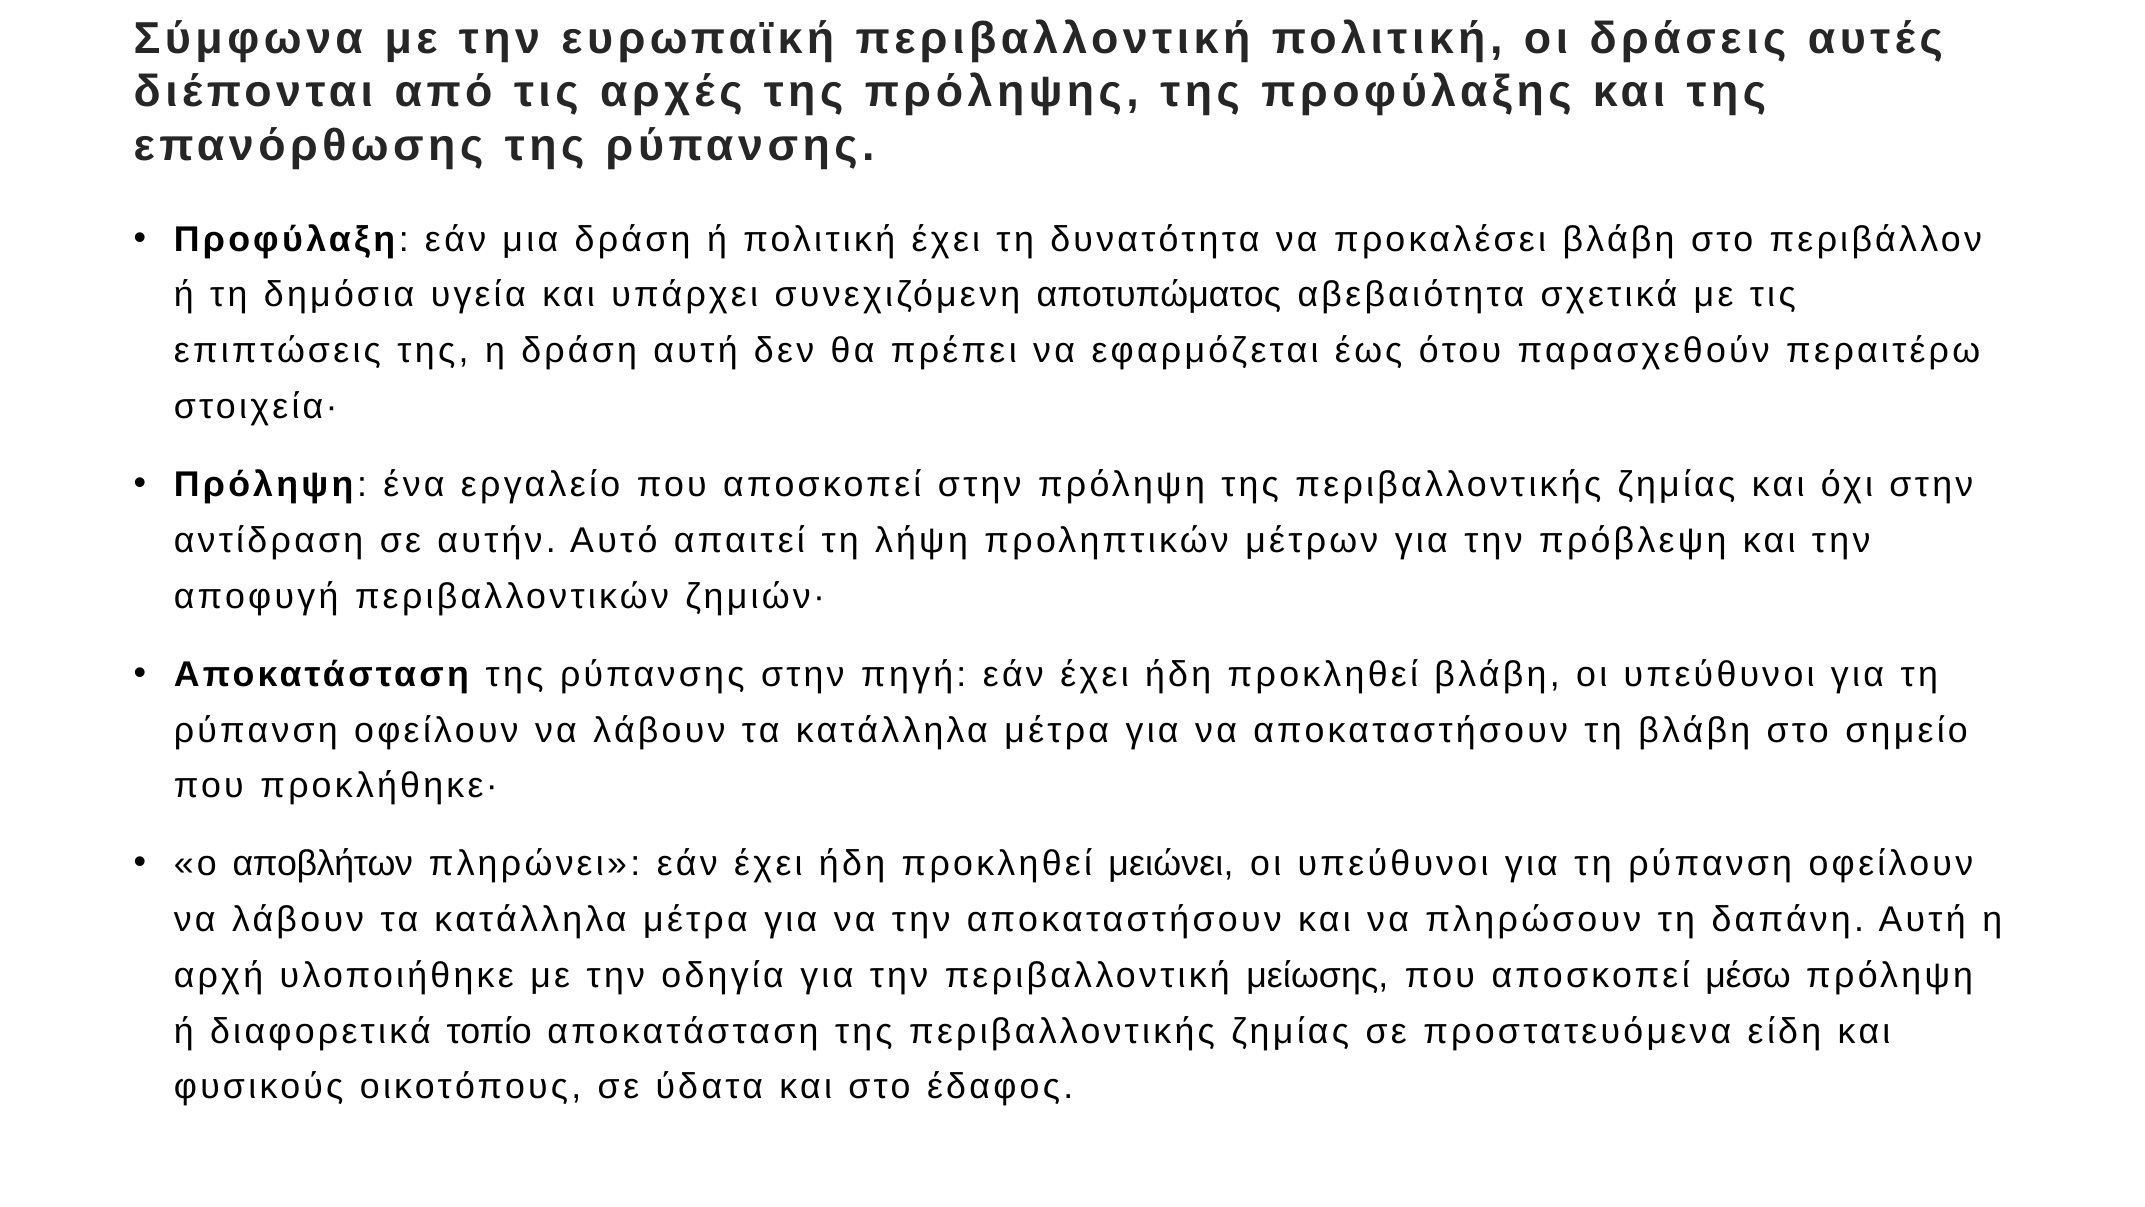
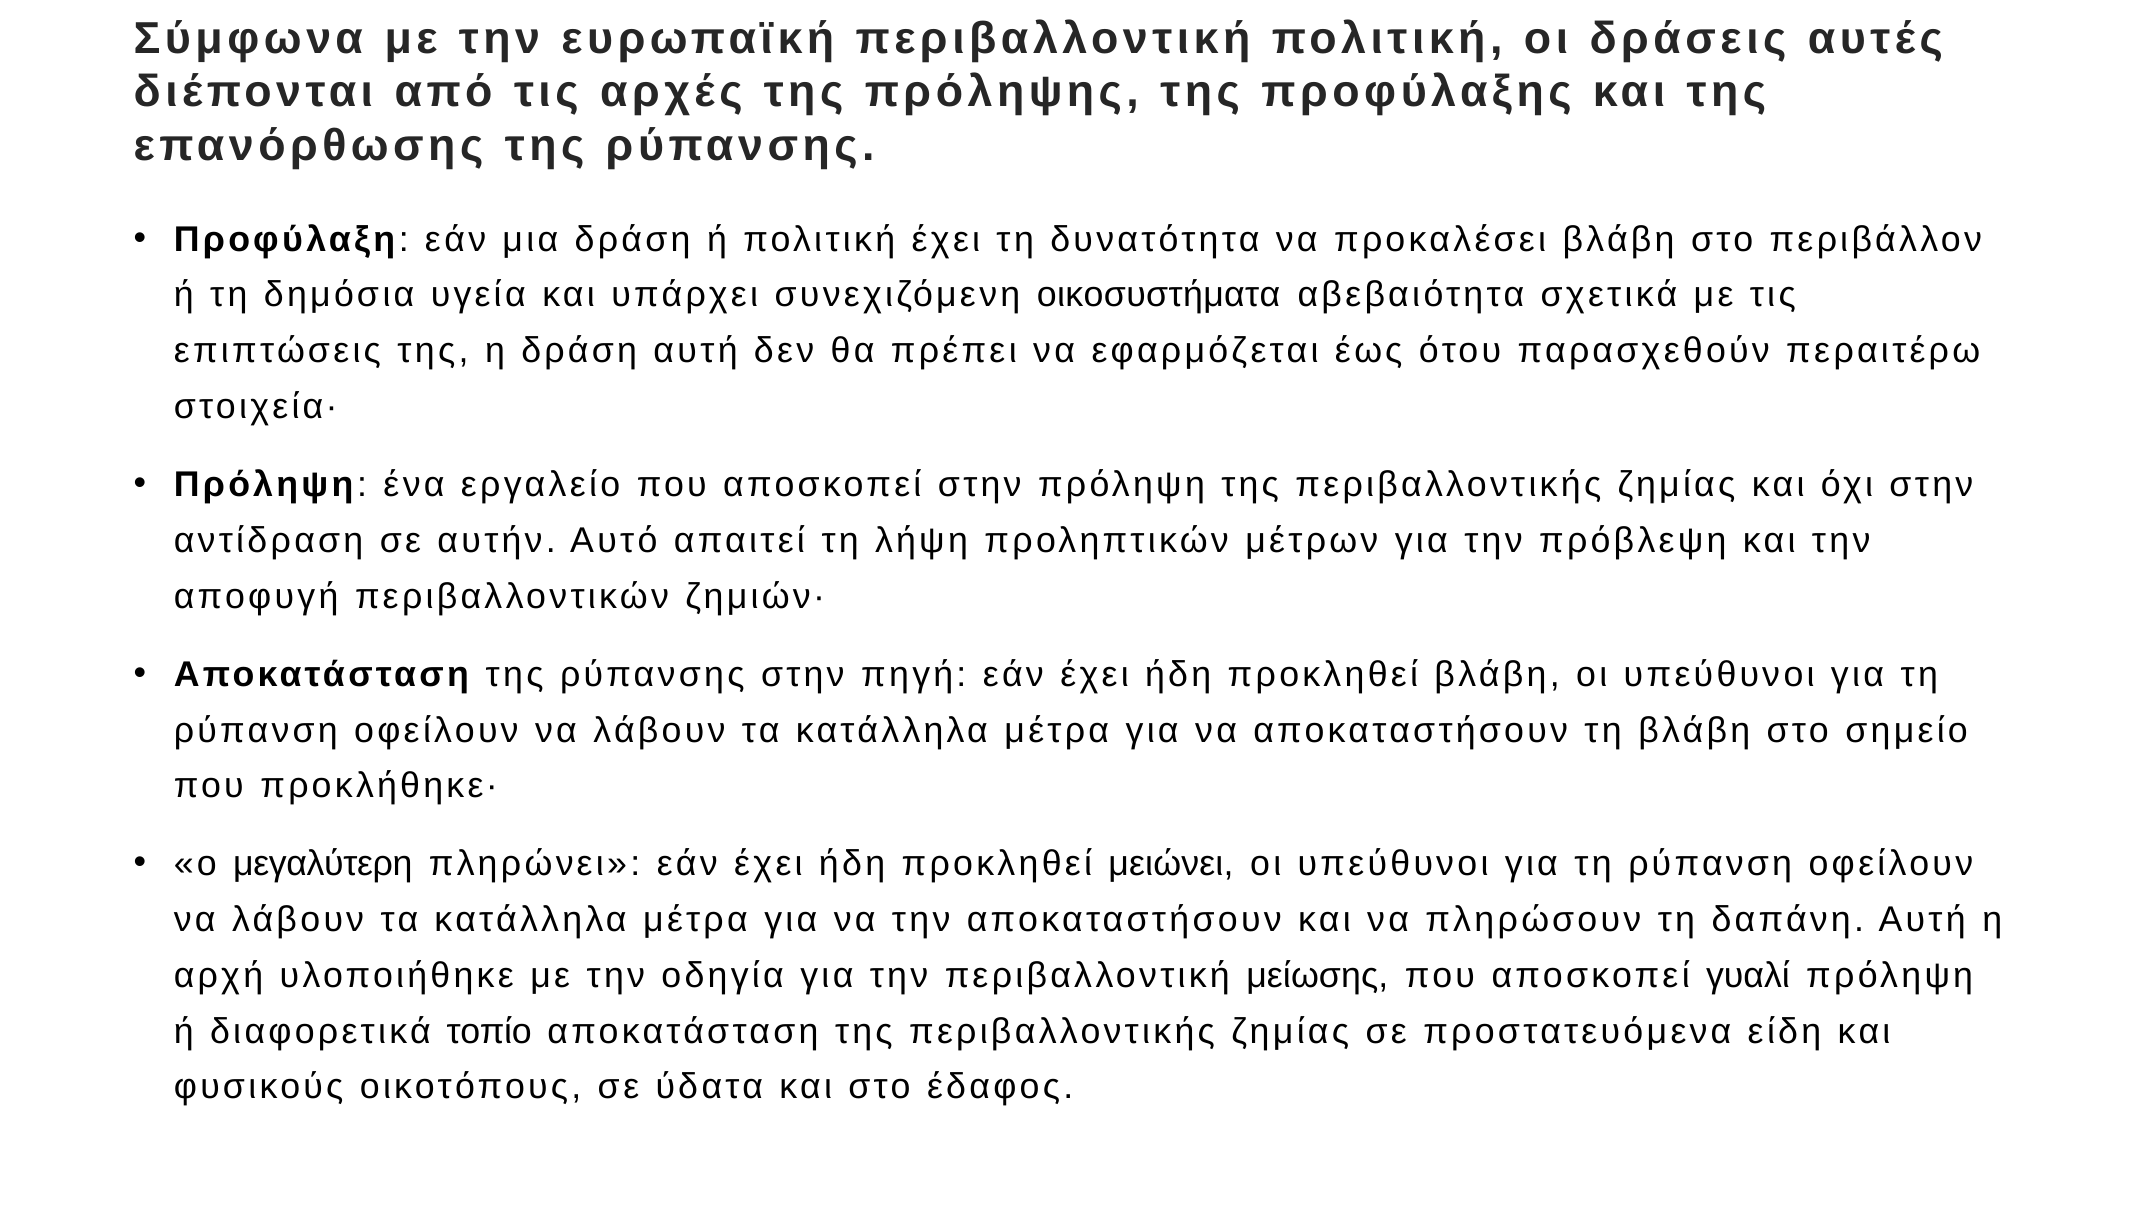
αποτυπώματος: αποτυπώματος -> οικοσυστήματα
αποβλήτων: αποβλήτων -> μεγαλύτερη
μέσω: μέσω -> γυαλί
